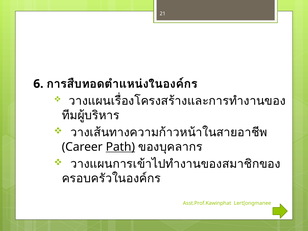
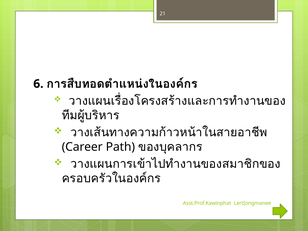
Path underline: present -> none
